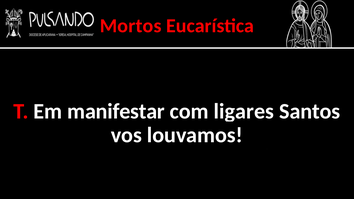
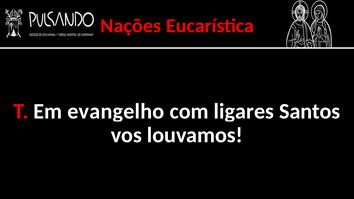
Mortos: Mortos -> Nações
manifestar: manifestar -> evangelho
